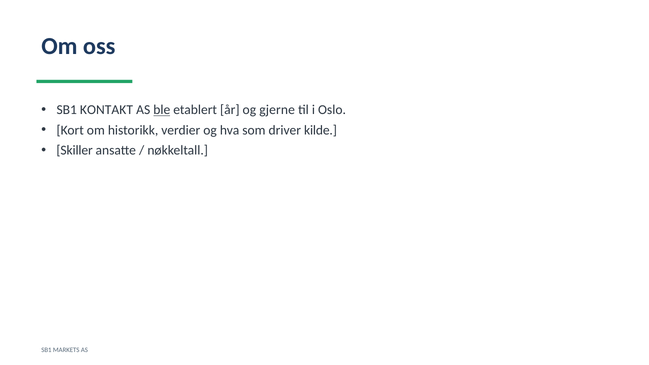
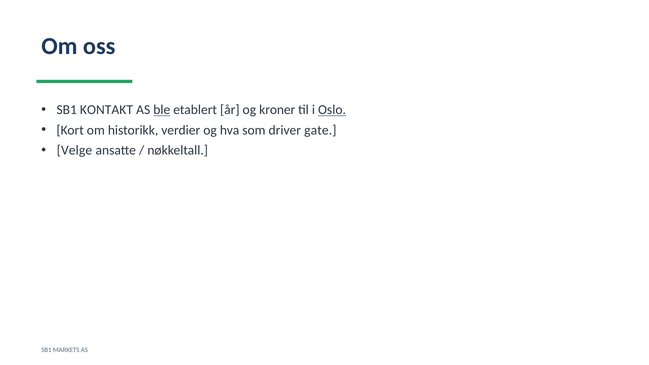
gjerne: gjerne -> kroner
Oslo underline: none -> present
kilde: kilde -> gate
Skiller: Skiller -> Velge
